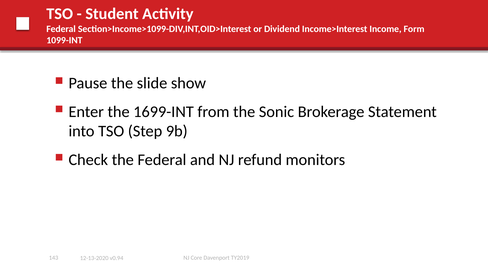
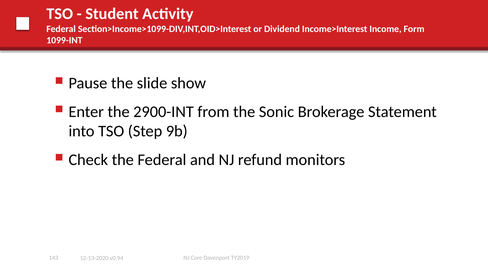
1699-INT: 1699-INT -> 2900-INT
